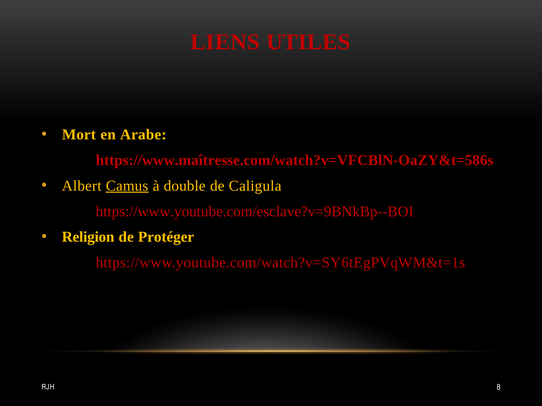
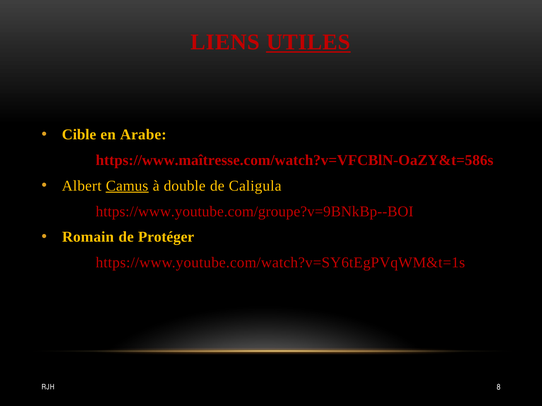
UTILES underline: none -> present
Mort: Mort -> Cible
https://www.youtube.com/esclave?v=9BNkBp--BOI: https://www.youtube.com/esclave?v=9BNkBp--BOI -> https://www.youtube.com/groupe?v=9BNkBp--BOI
Religion: Religion -> Romain
